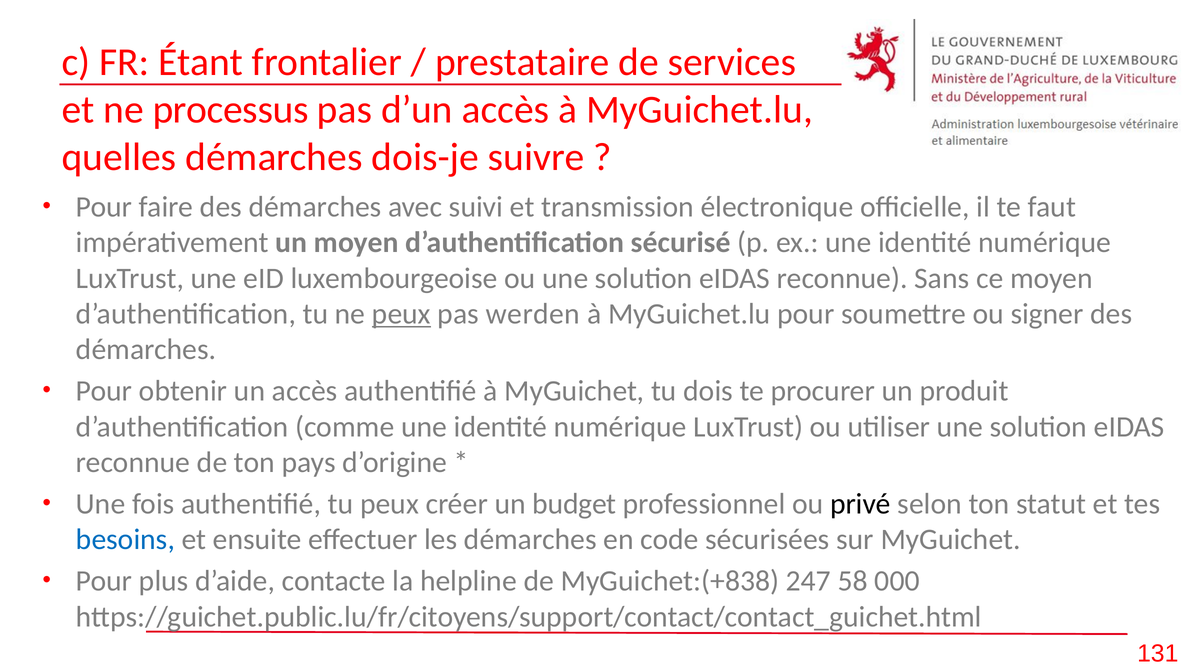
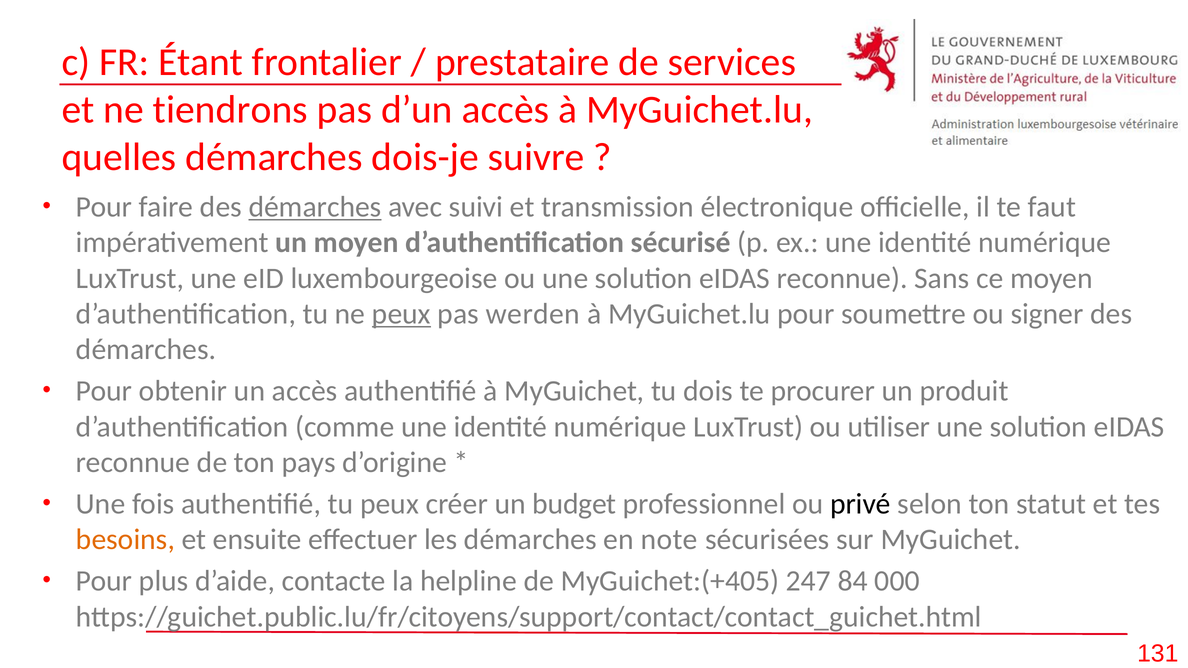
processus: processus -> tiendrons
démarches at (315, 207) underline: none -> present
besoins colour: blue -> orange
code: code -> note
MyGuichet:(+838: MyGuichet:(+838 -> MyGuichet:(+405
58: 58 -> 84
